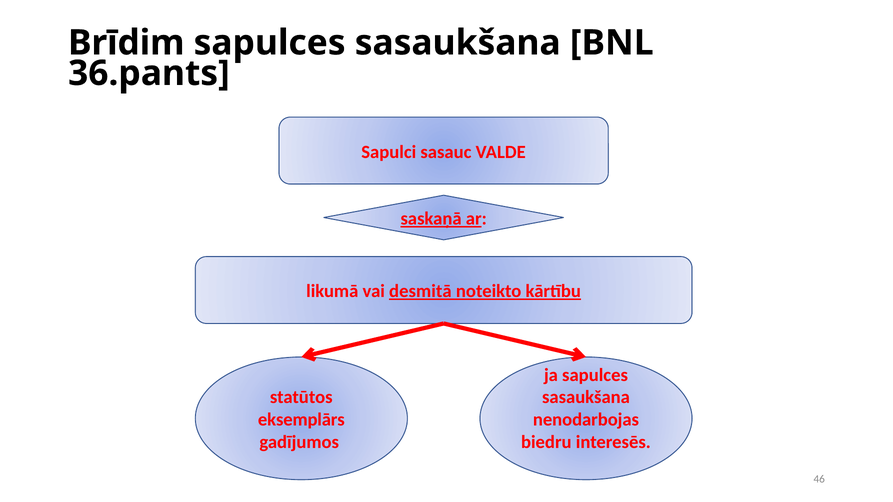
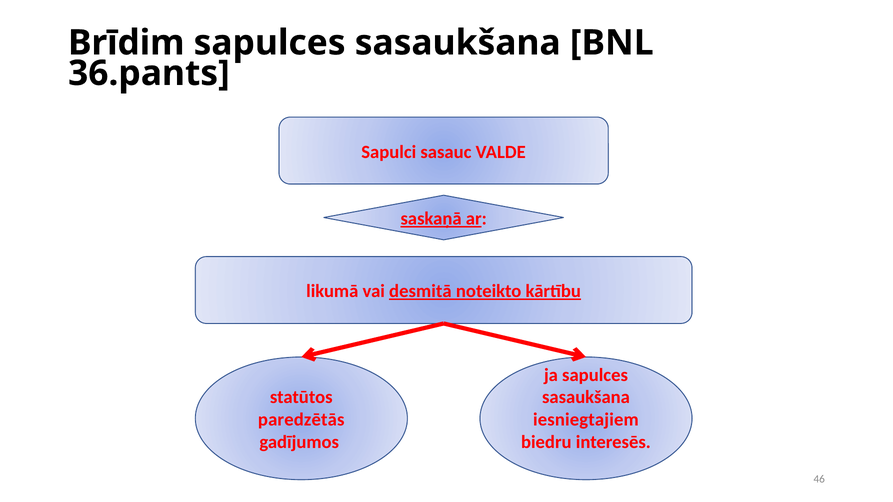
eksemplārs: eksemplārs -> paredzētās
nenodarbojas: nenodarbojas -> iesniegtajiem
